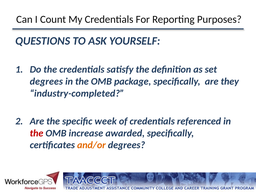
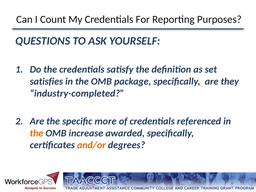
degrees at (46, 81): degrees -> satisfies
week: week -> more
the at (37, 133) colour: red -> orange
